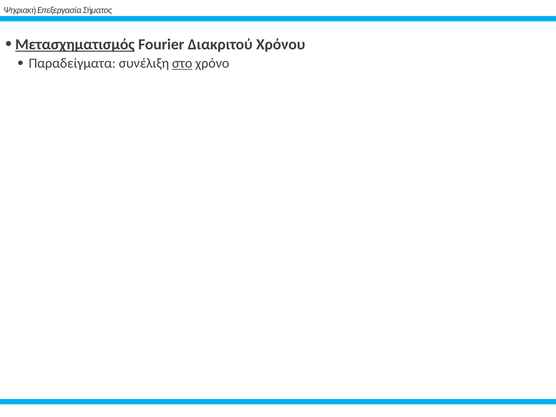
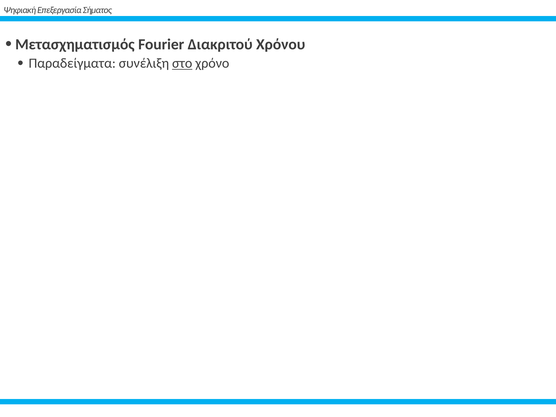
Μετασχηματισμός underline: present -> none
